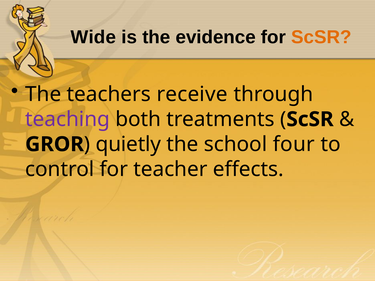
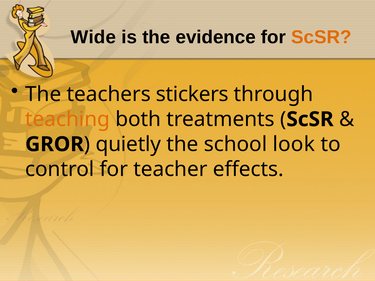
receive: receive -> stickers
teaching colour: purple -> orange
four: four -> look
